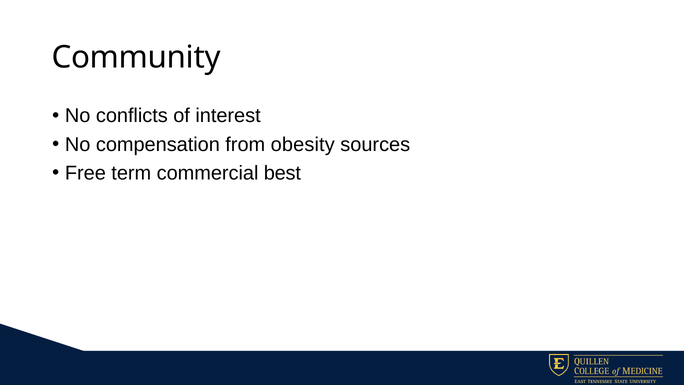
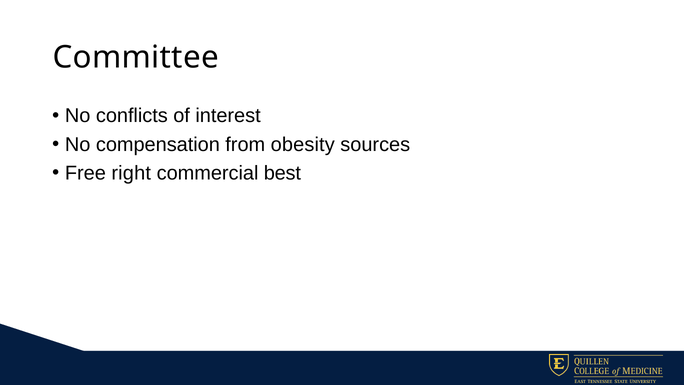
Community: Community -> Committee
term: term -> right
